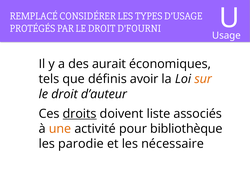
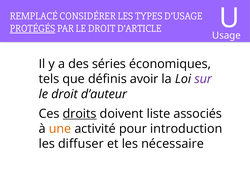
PROTÉGÉS underline: none -> present
D’FOURNI: D’FOURNI -> D’ARTICLE
aurait: aurait -> séries
sur colour: orange -> purple
bibliothèque: bibliothèque -> introduction
parodie: parodie -> diffuser
